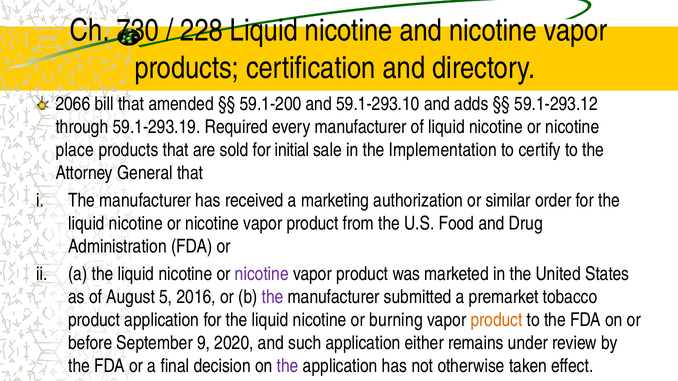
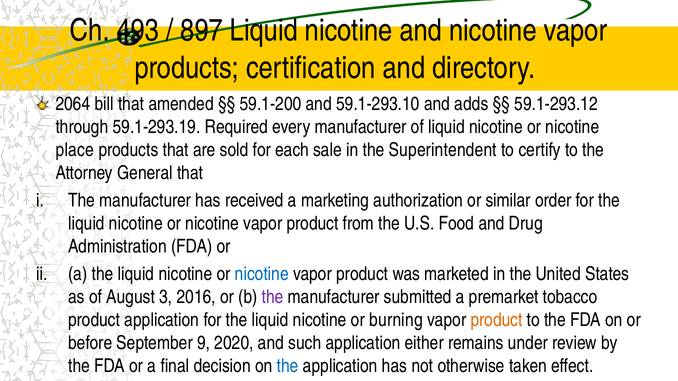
730: 730 -> 493
228: 228 -> 897
2066: 2066 -> 2064
initial: initial -> each
Implementation: Implementation -> Superintendent
nicotine at (262, 274) colour: purple -> blue
5: 5 -> 3
the at (288, 366) colour: purple -> blue
